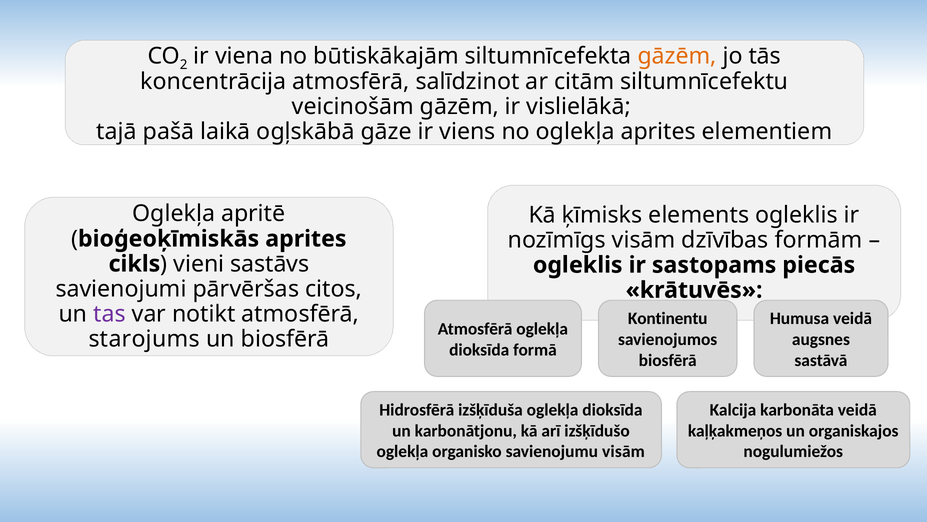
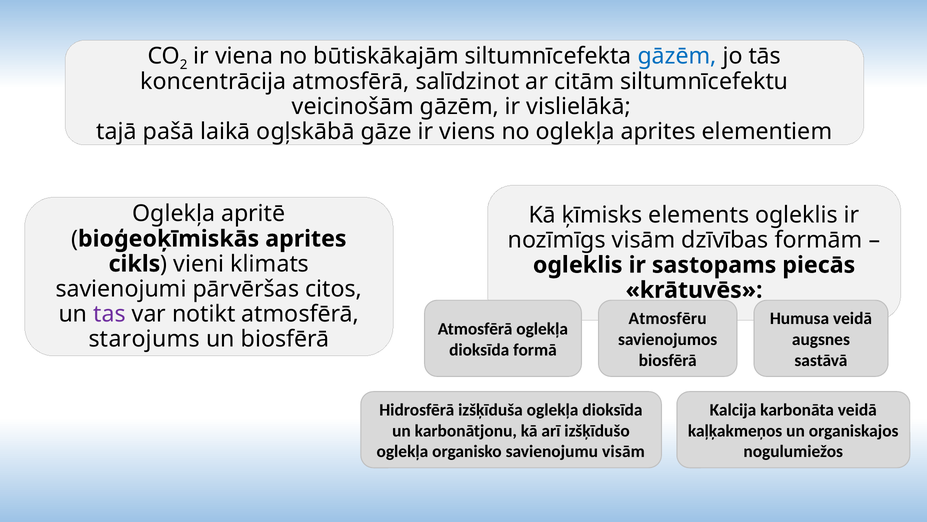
gāzēm at (677, 56) colour: orange -> blue
sastāvs: sastāvs -> klimats
Kontinentu: Kontinentu -> Atmosfēru
